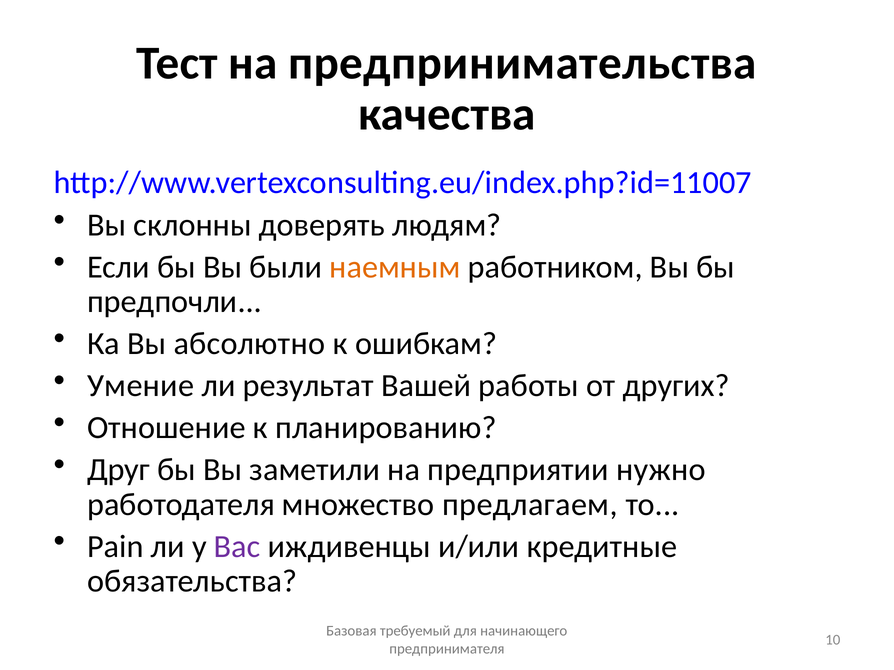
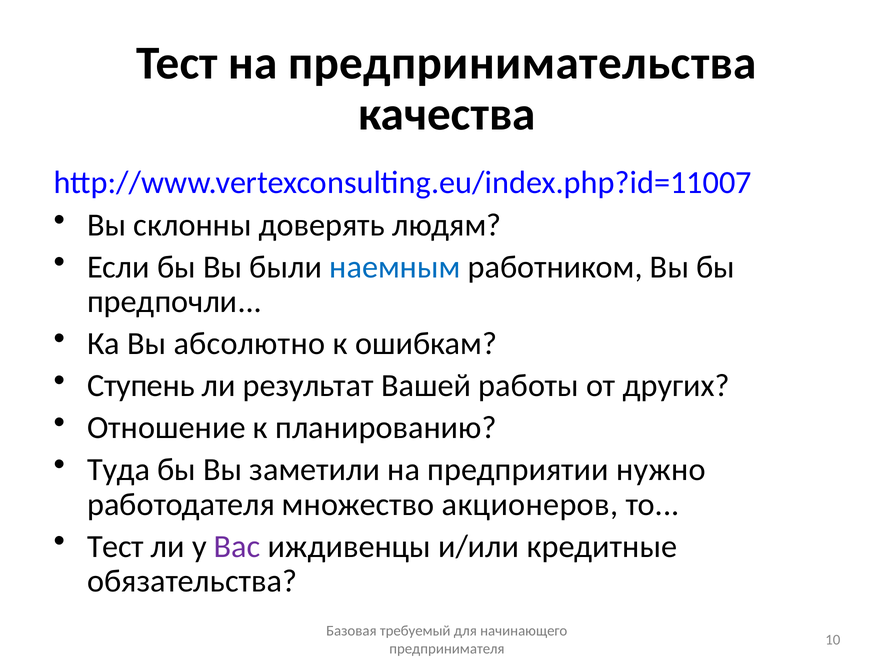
наемным colour: orange -> blue
Умение: Умение -> Ступень
Друг: Друг -> Туда
предлагаем: предлагаем -> акционеров
Pain at (115, 547): Pain -> Тест
